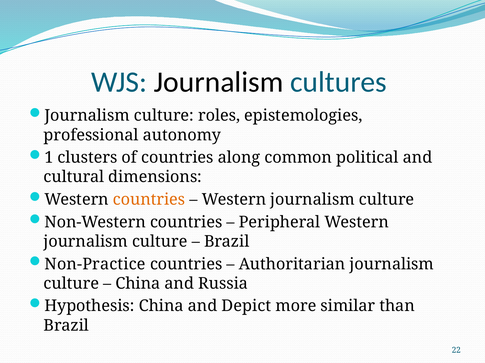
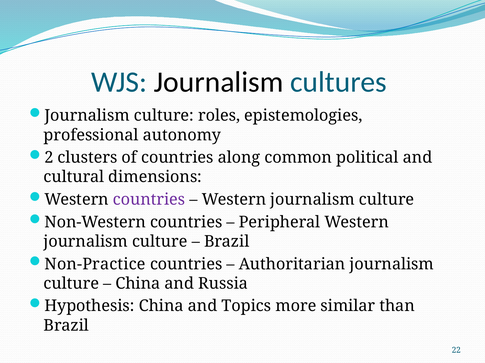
1: 1 -> 2
countries at (149, 200) colour: orange -> purple
Depict: Depict -> Topics
